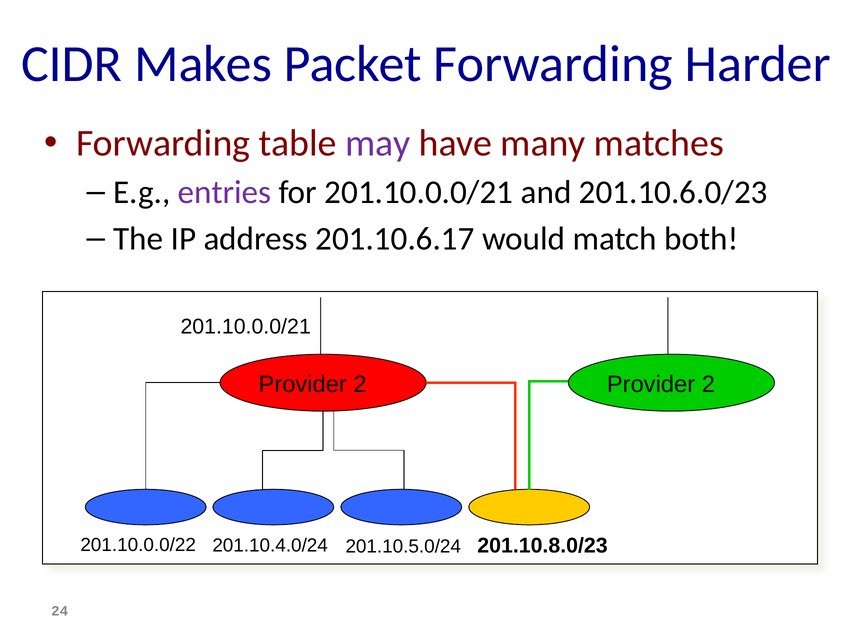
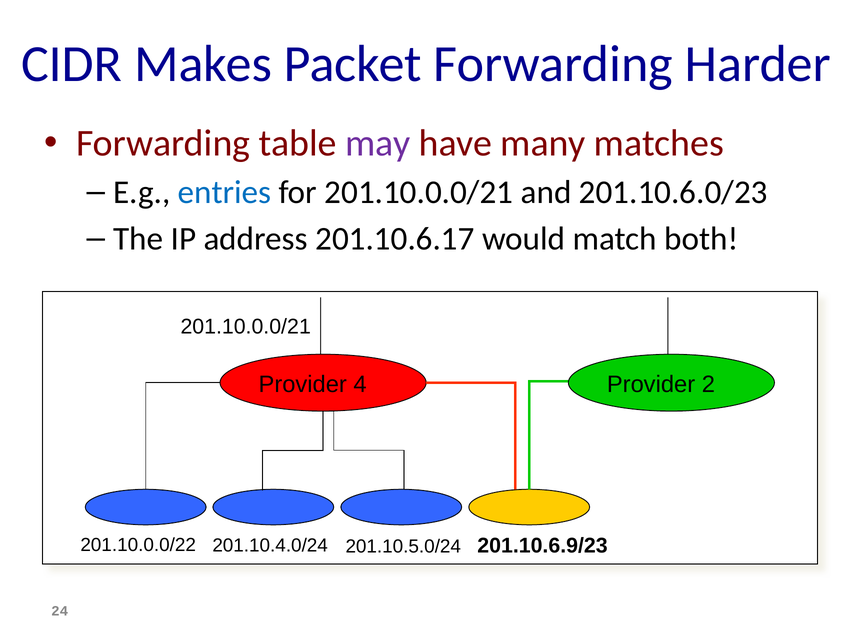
entries colour: purple -> blue
2 at (360, 384): 2 -> 4
201.10.8.0/23: 201.10.8.0/23 -> 201.10.6.9/23
